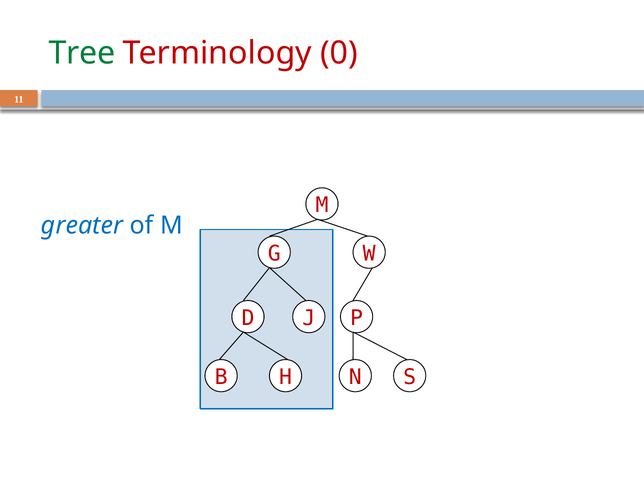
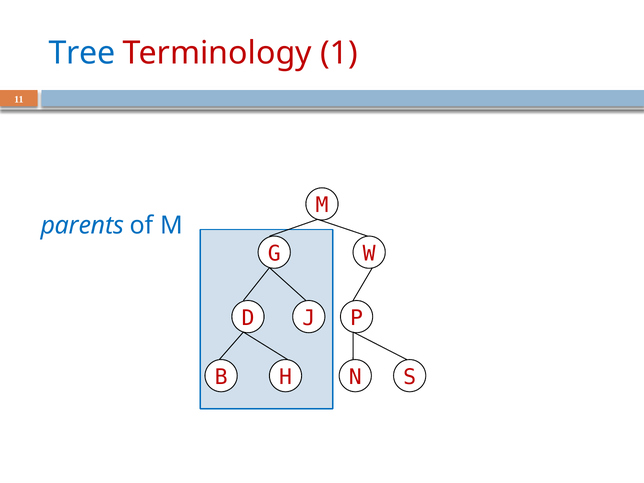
Tree colour: green -> blue
0: 0 -> 1
greater: greater -> parents
